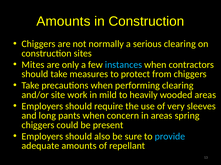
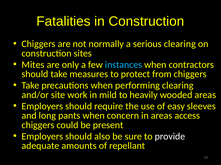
Amounts at (63, 21): Amounts -> Fatalities
very: very -> easy
spring: spring -> access
provide colour: light blue -> white
